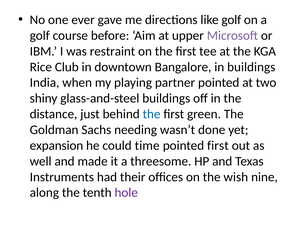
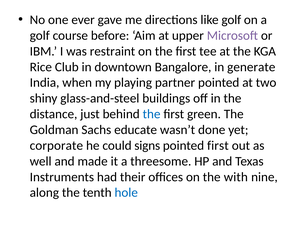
in buildings: buildings -> generate
needing: needing -> educate
expansion: expansion -> corporate
time: time -> signs
wish: wish -> with
hole colour: purple -> blue
